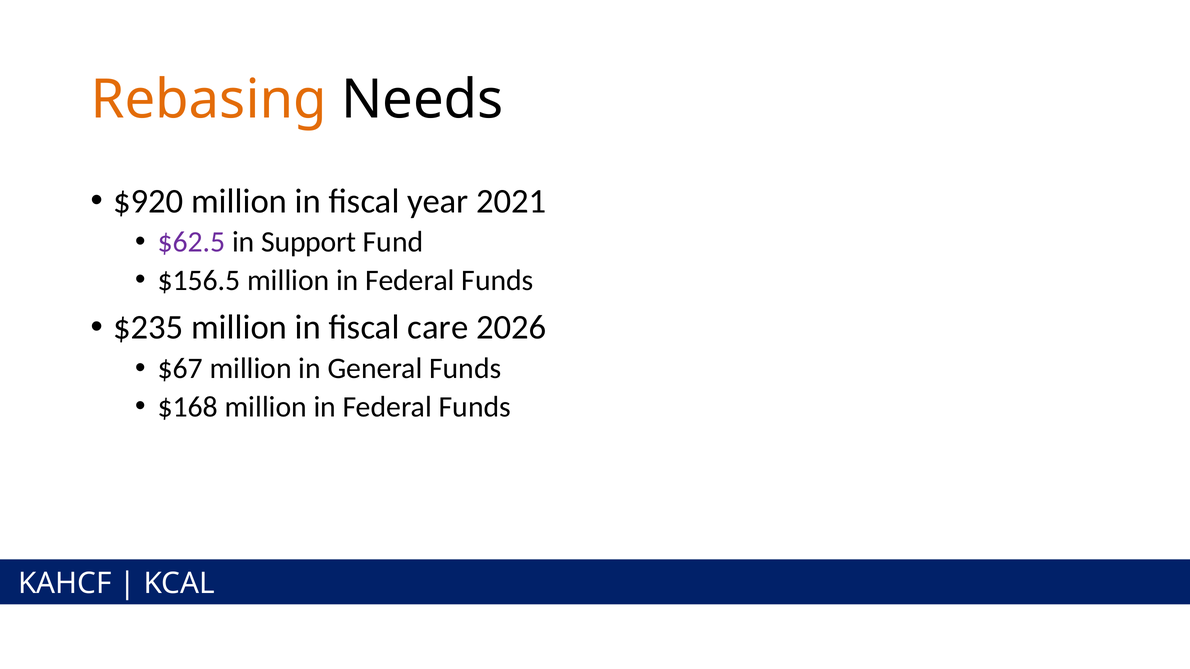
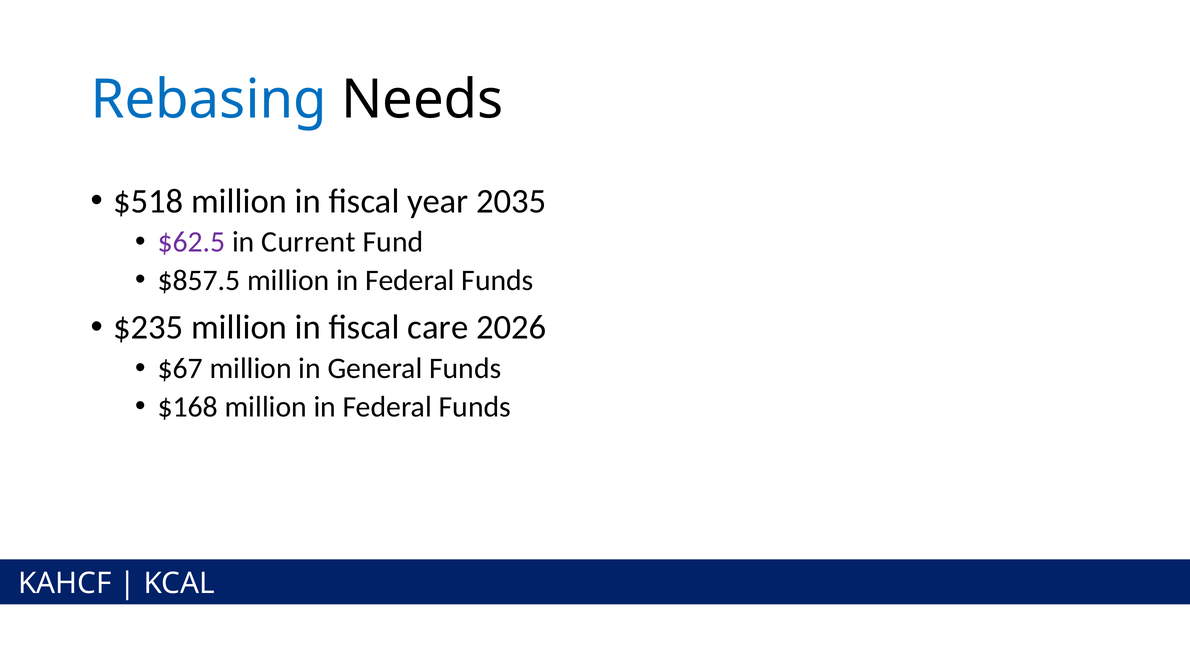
Rebasing colour: orange -> blue
$920: $920 -> $518
2021: 2021 -> 2035
Support: Support -> Current
$156.5: $156.5 -> $857.5
